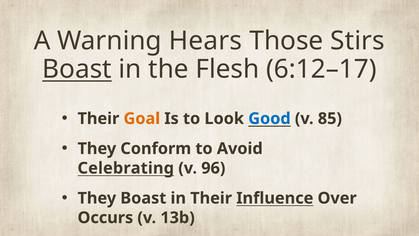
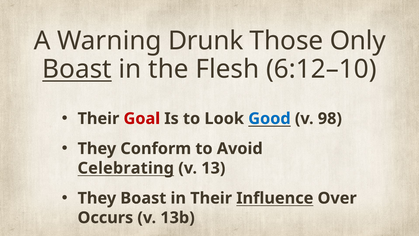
Hears: Hears -> Drunk
Stirs: Stirs -> Only
6:12–17: 6:12–17 -> 6:12–10
Goal colour: orange -> red
85: 85 -> 98
96: 96 -> 13
